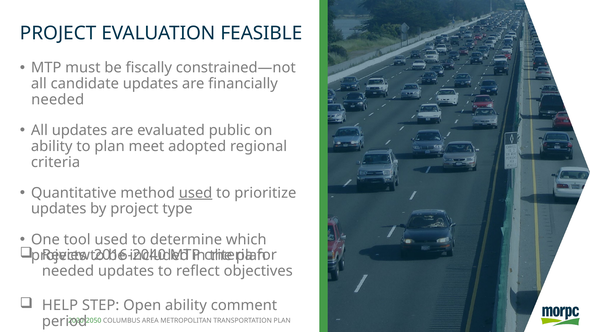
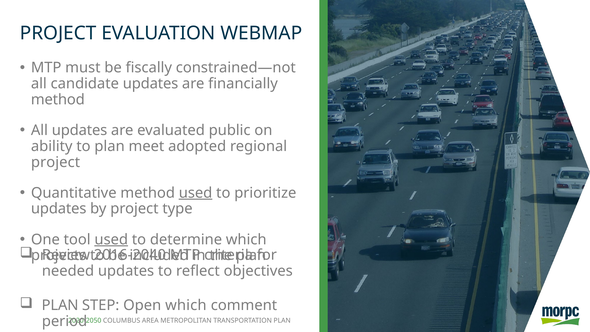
FEASIBLE: FEASIBLE -> WEBMAP
needed at (58, 100): needed -> method
criteria at (56, 162): criteria -> project
used at (111, 239) underline: none -> present
HELP at (60, 305): HELP -> PLAN
Open ability: ability -> which
